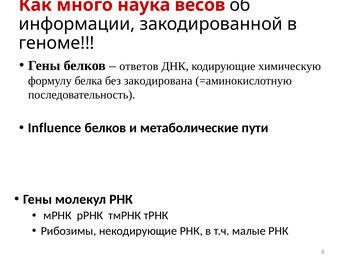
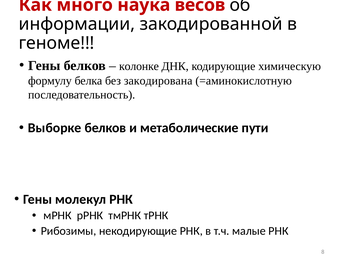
ответов: ответов -> колонке
Influence: Influence -> Выборке
